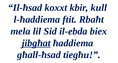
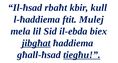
koxxt: koxxt -> rbaħt
Rbaħt: Rbaħt -> Mulej
tiegħu underline: none -> present
